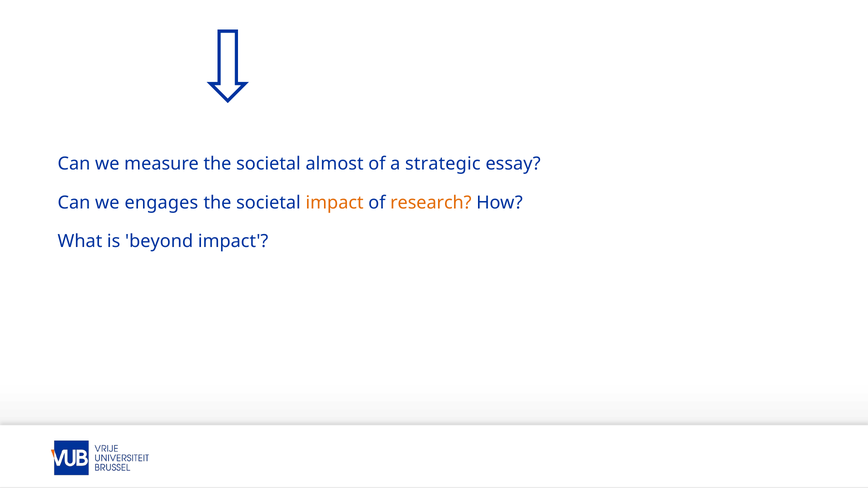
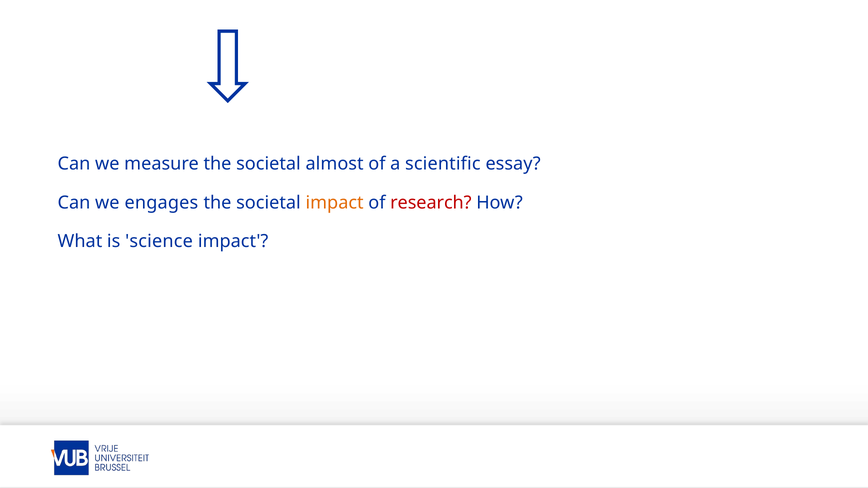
strategic: strategic -> scientific
research colour: orange -> red
beyond: beyond -> science
